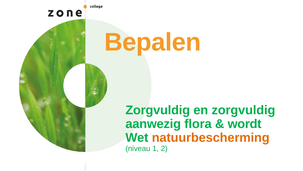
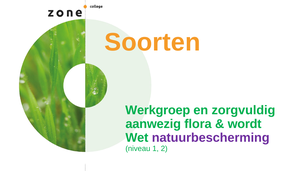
Bepalen: Bepalen -> Soorten
Zorgvuldig at (158, 110): Zorgvuldig -> Werkgroep
natuurbescherming colour: orange -> purple
